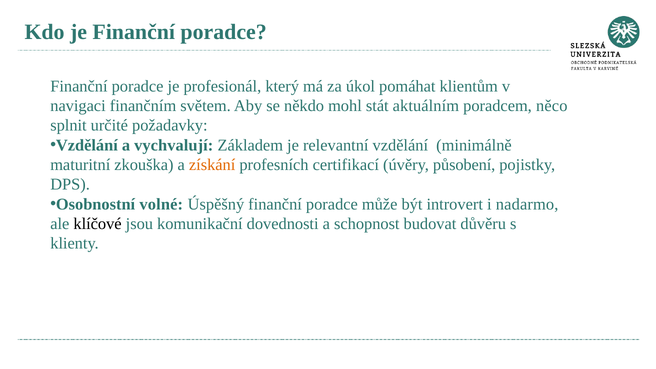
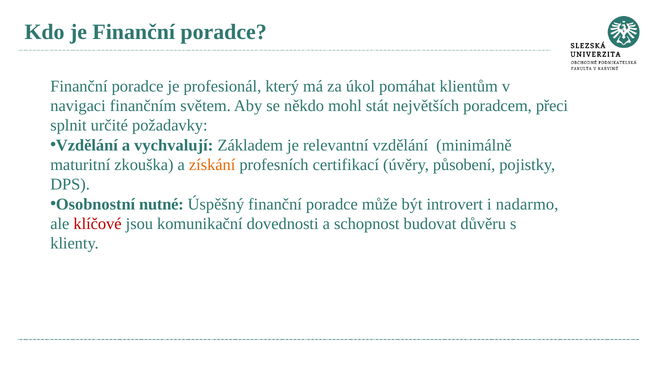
aktuálním: aktuálním -> největších
něco: něco -> přeci
volné: volné -> nutné
klíčové colour: black -> red
